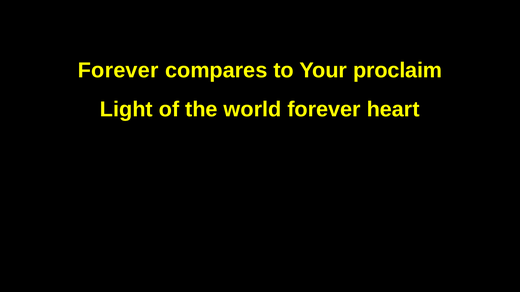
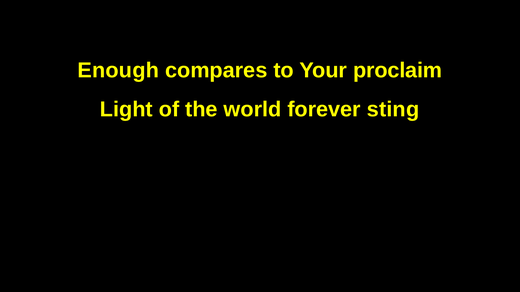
Forever at (118, 70): Forever -> Enough
heart: heart -> sting
